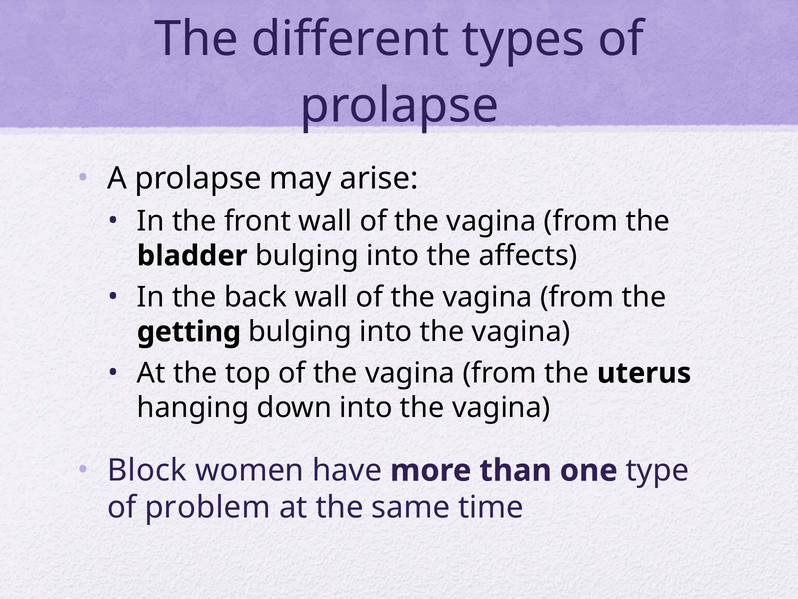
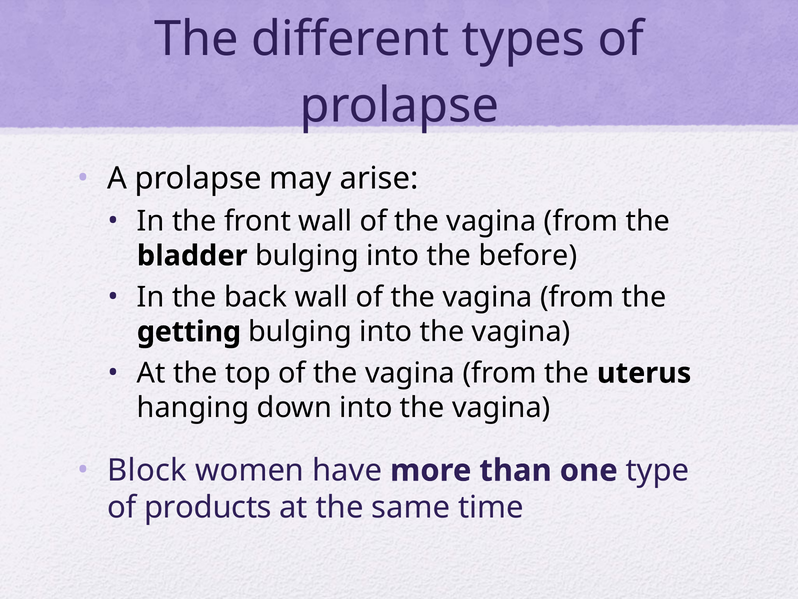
affects: affects -> before
problem: problem -> products
